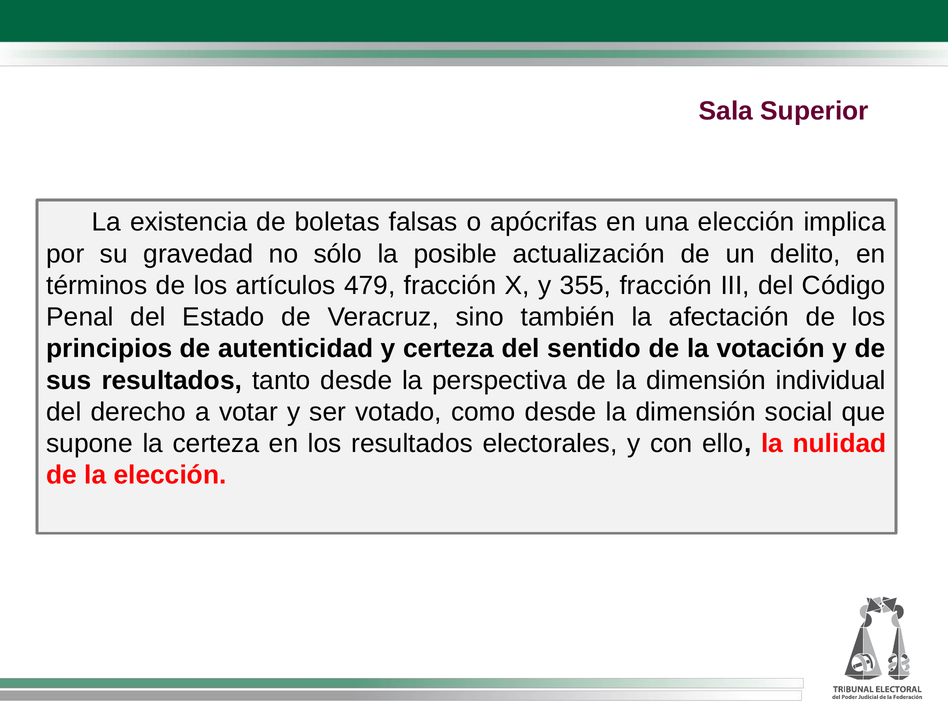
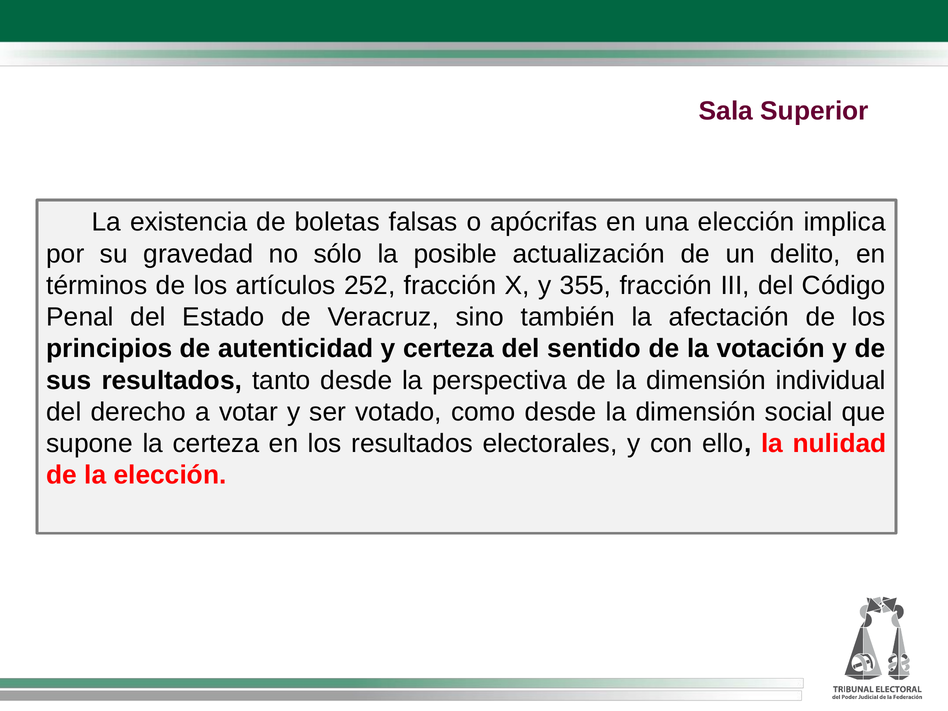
479: 479 -> 252
